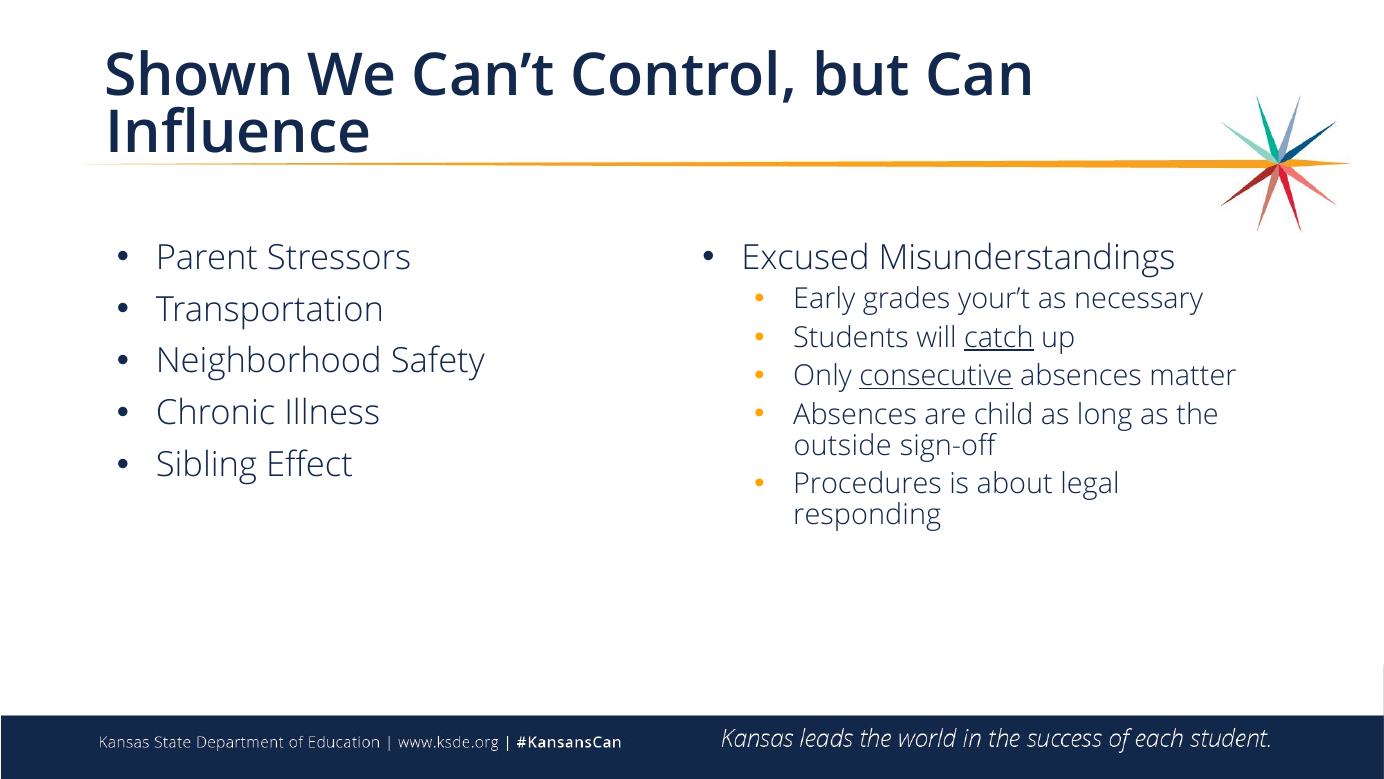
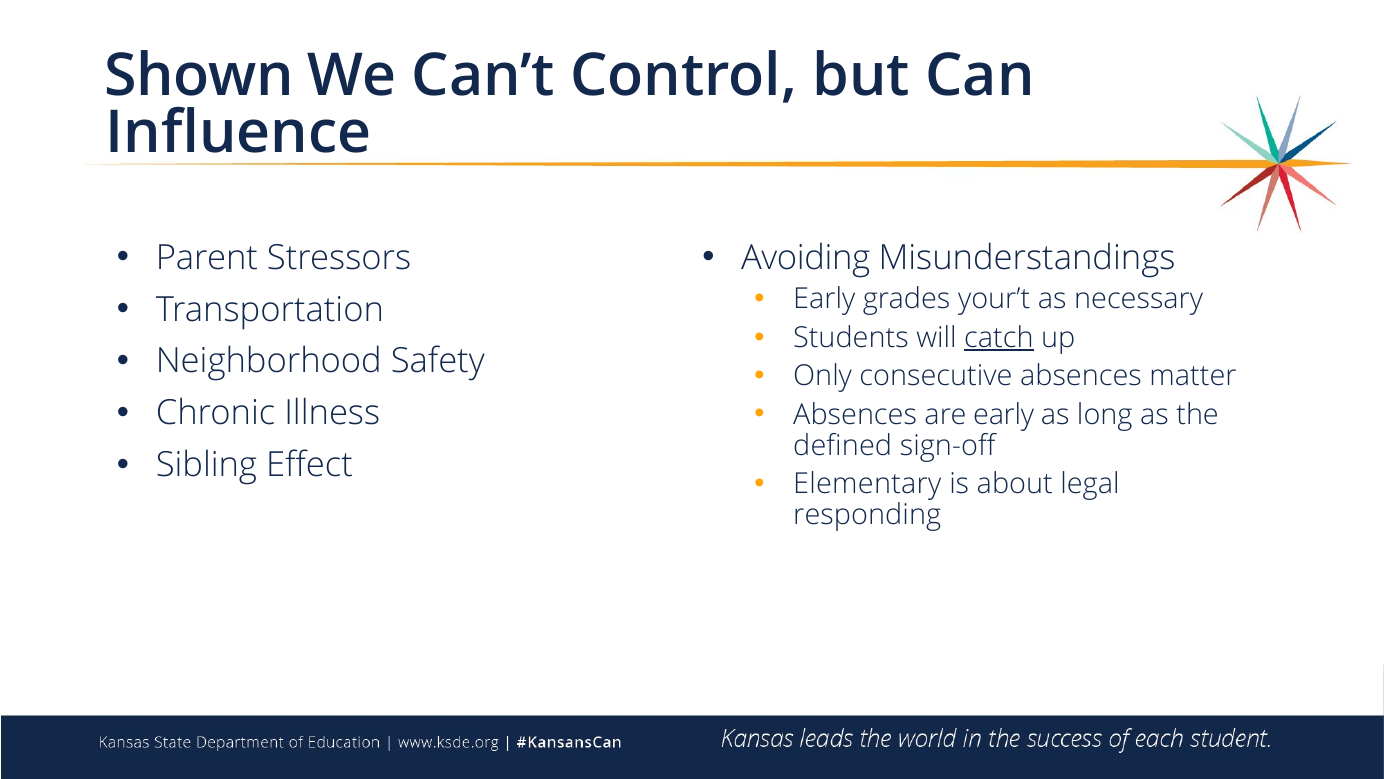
Excused: Excused -> Avoiding
consecutive underline: present -> none
are child: child -> early
outside: outside -> defined
Procedures: Procedures -> Elementary
